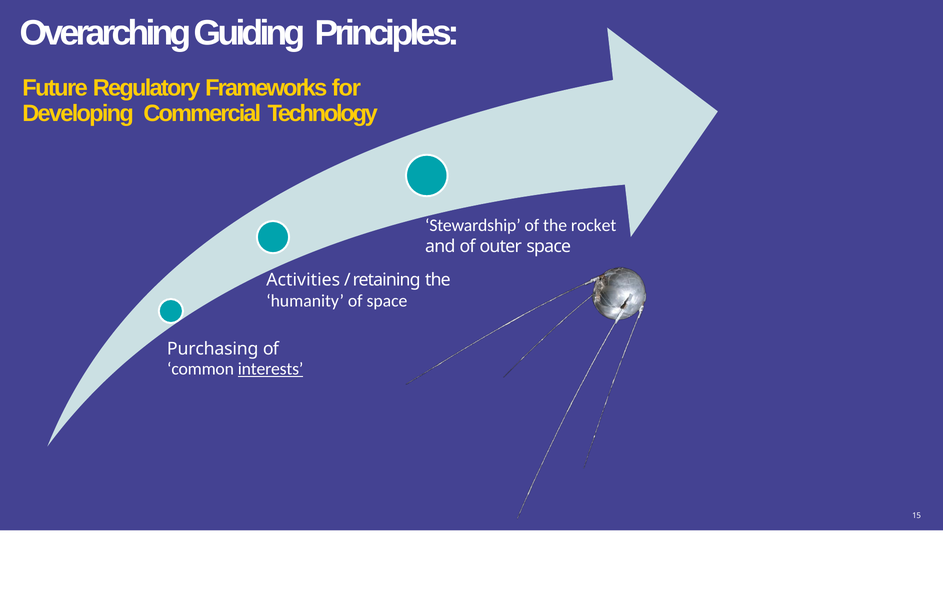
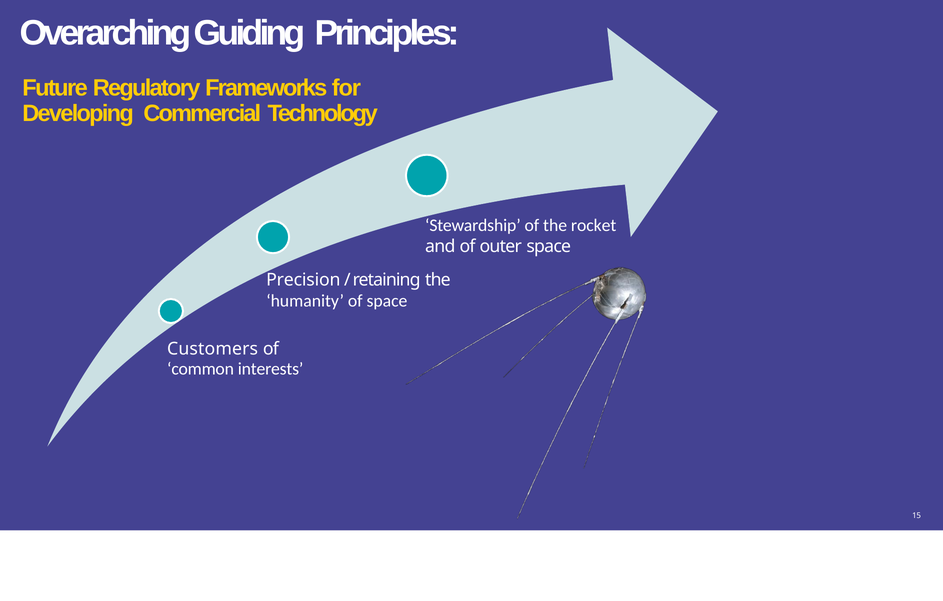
Activities: Activities -> Precision
Purchasing: Purchasing -> Customers
interests underline: present -> none
